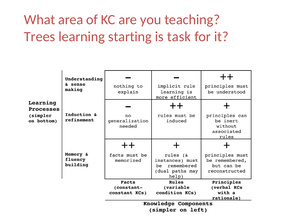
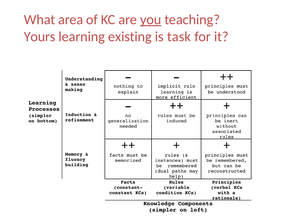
you underline: none -> present
Trees: Trees -> Yours
starting: starting -> existing
